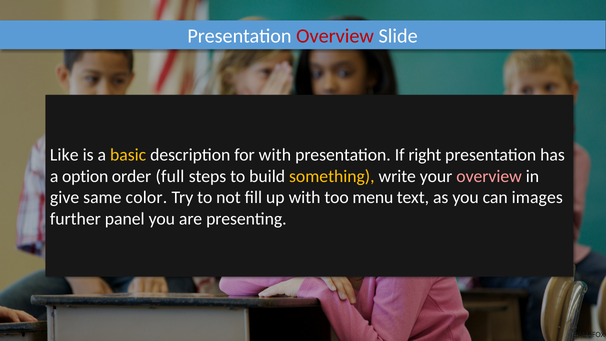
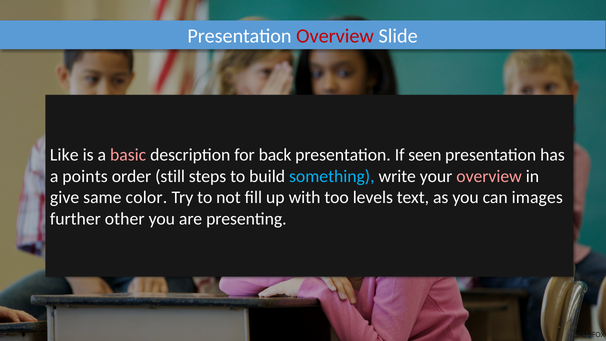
basic colour: yellow -> pink
for with: with -> back
right: right -> seen
option: option -> points
full: full -> still
something colour: yellow -> light blue
menu: menu -> levels
panel: panel -> other
